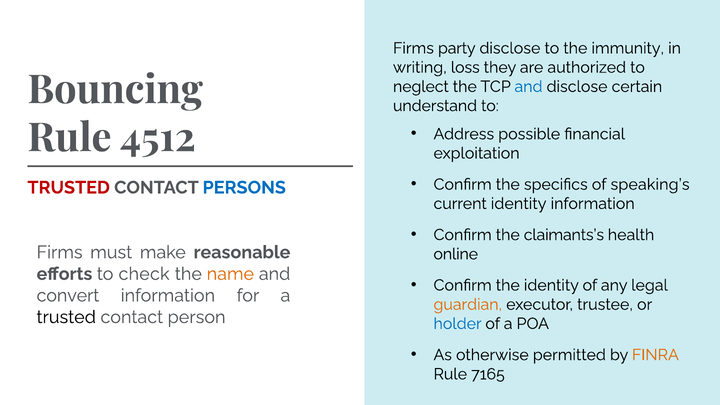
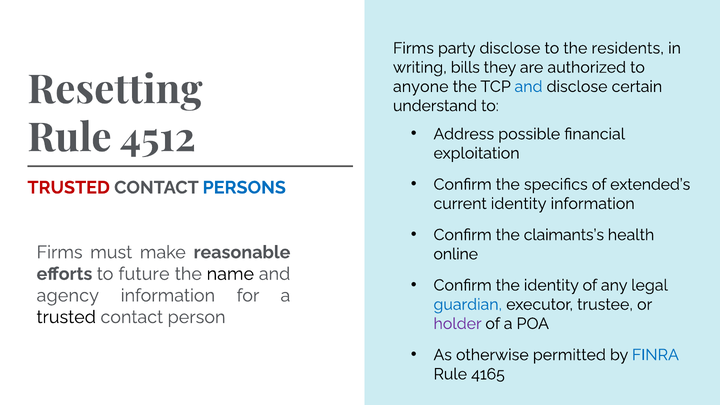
immunity: immunity -> residents
loss: loss -> bills
Bouncing: Bouncing -> Resetting
neglect: neglect -> anyone
speaking’s: speaking’s -> extended’s
check: check -> future
name colour: orange -> black
convert: convert -> agency
guardian colour: orange -> blue
holder colour: blue -> purple
FINRA colour: orange -> blue
7165: 7165 -> 4165
